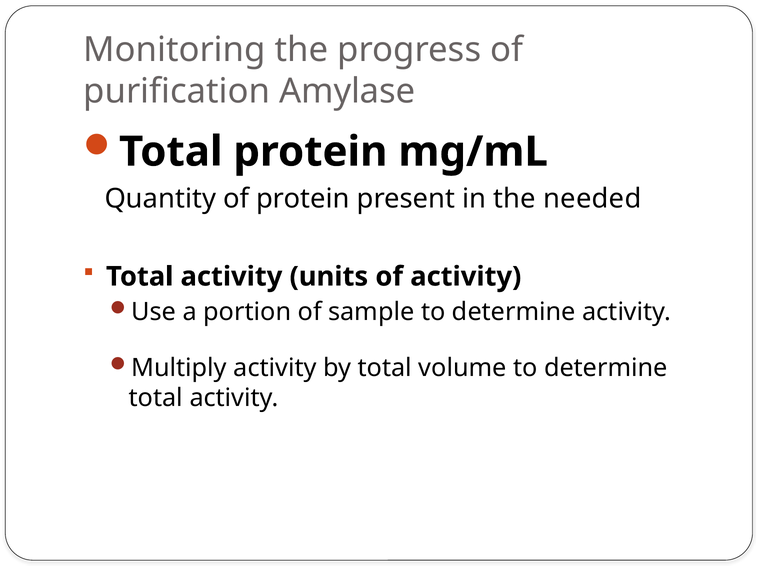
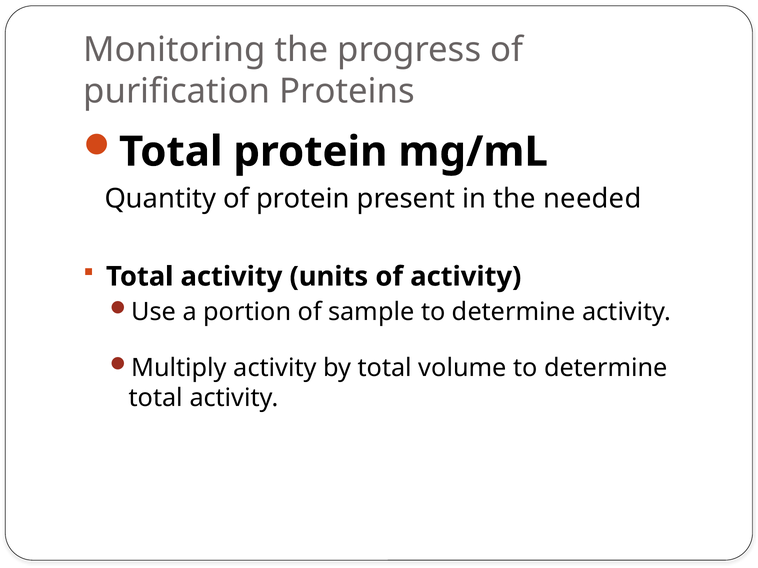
Amylase: Amylase -> Proteins
